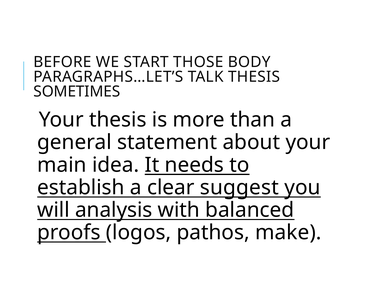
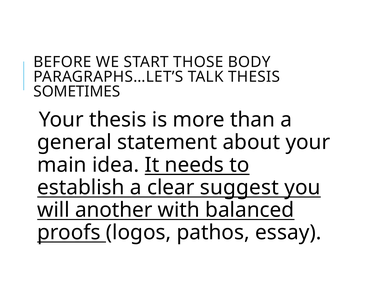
analysis: analysis -> another
make: make -> essay
